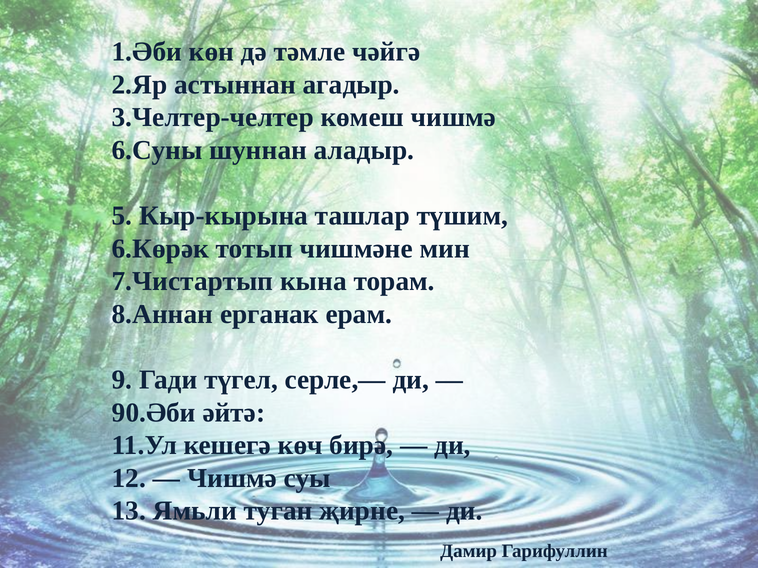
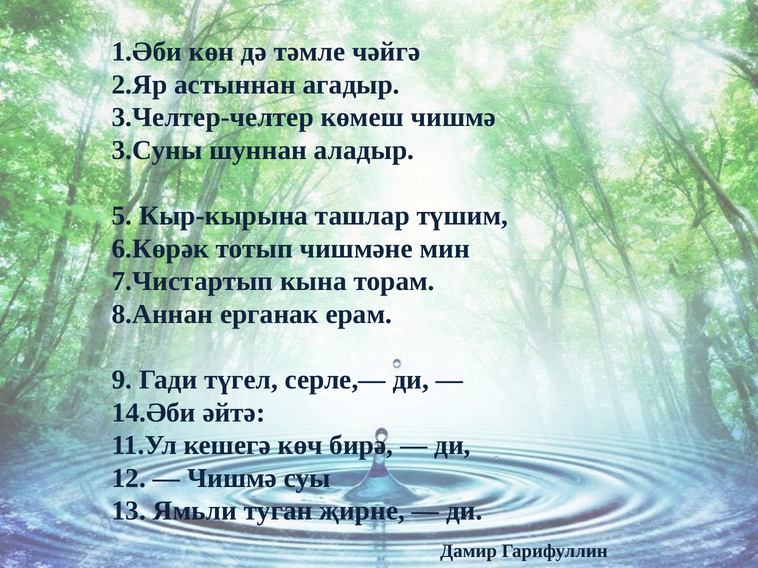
6.Суны: 6.Суны -> 3.Суны
90.Әби: 90.Әби -> 14.Әби
